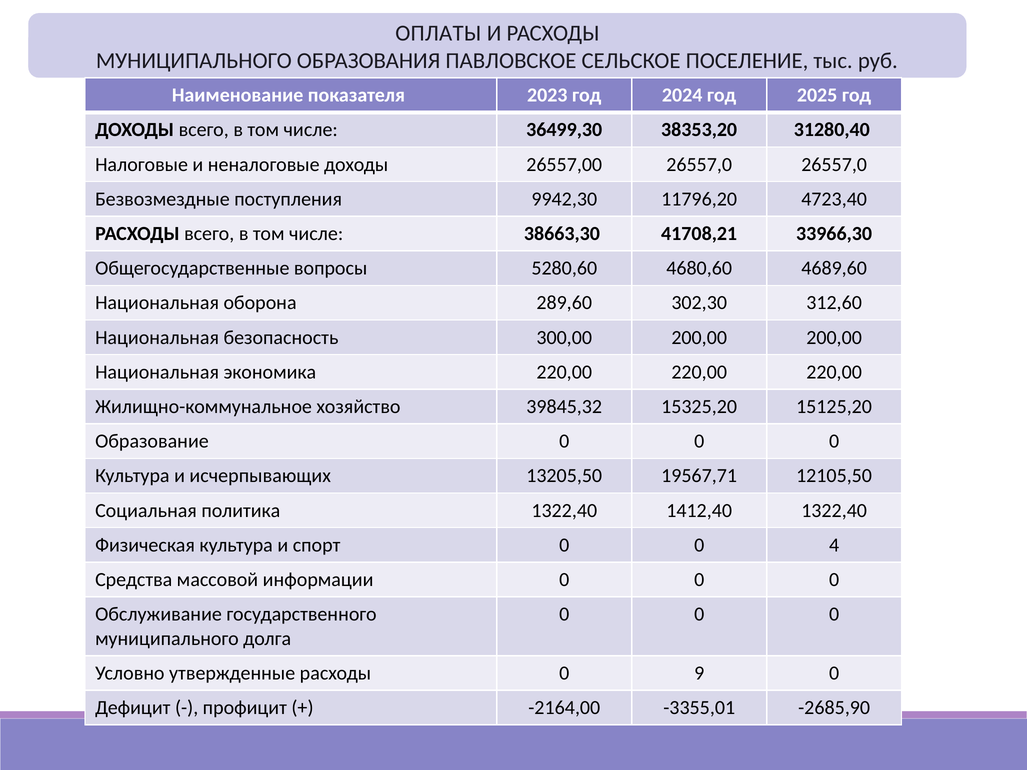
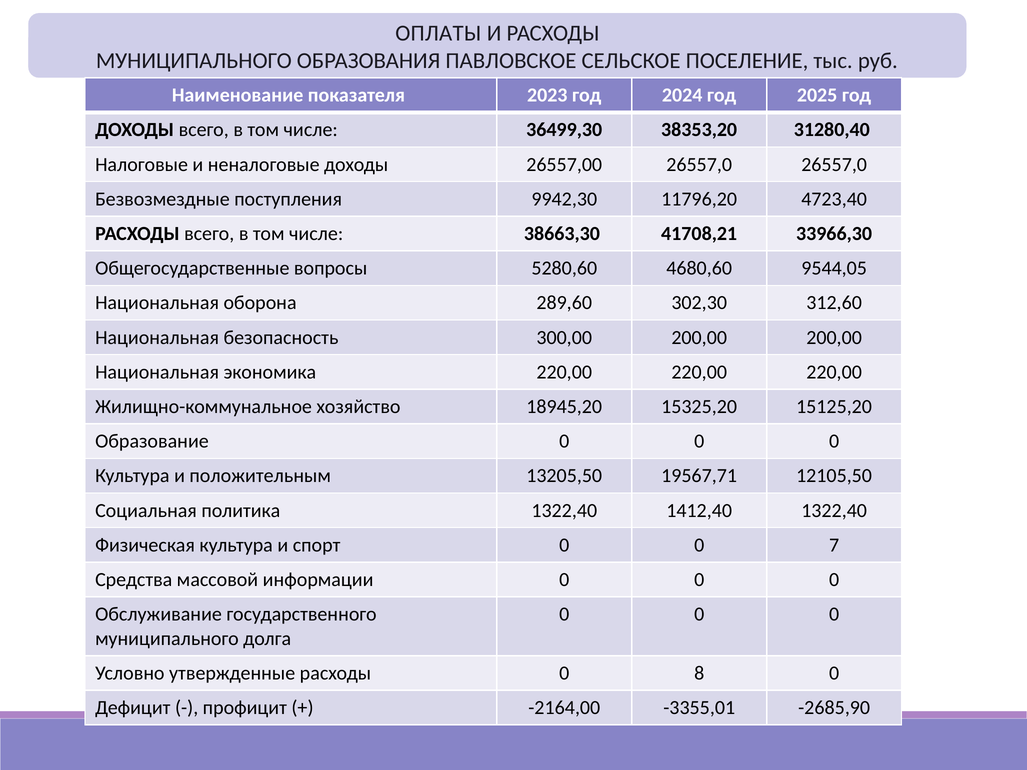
4689,60: 4689,60 -> 9544,05
39845,32: 39845,32 -> 18945,20
исчерпывающих: исчерпывающих -> положительным
4: 4 -> 7
9: 9 -> 8
